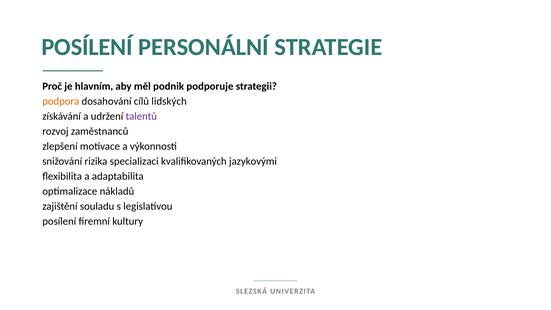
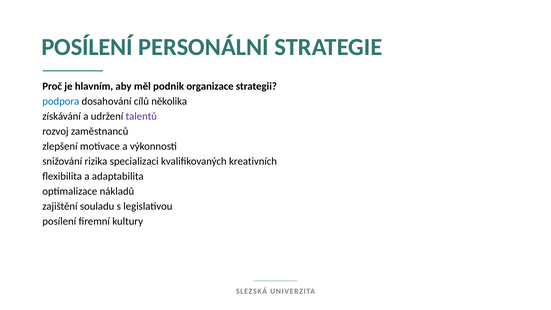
podporuje: podporuje -> organizace
podpora colour: orange -> blue
lidských: lidských -> několika
jazykovými: jazykovými -> kreativních
